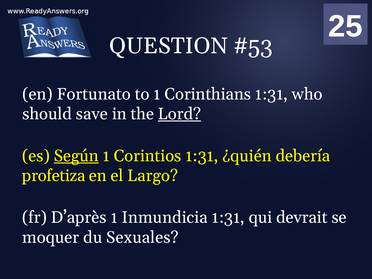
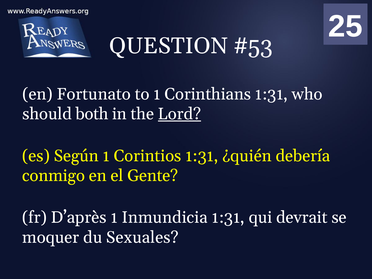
save: save -> both
Según underline: present -> none
profetiza: profetiza -> conmigo
Largo: Largo -> Gente
